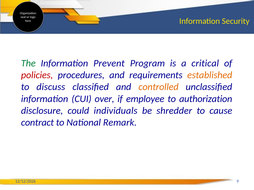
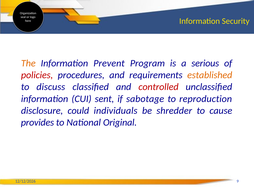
The colour: green -> orange
critical: critical -> serious
controlled colour: orange -> red
over: over -> sent
employee: employee -> sabotage
authorization: authorization -> reproduction
contract: contract -> provides
Remark: Remark -> Original
